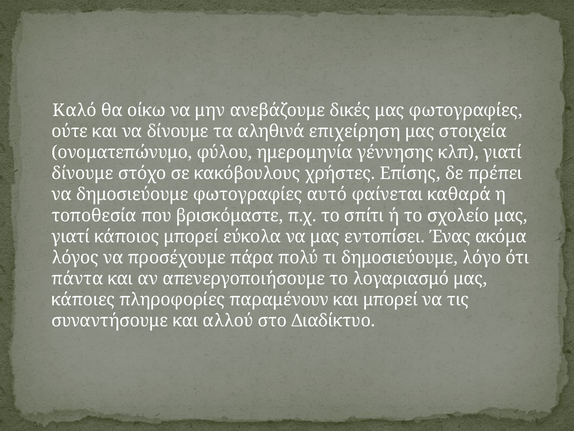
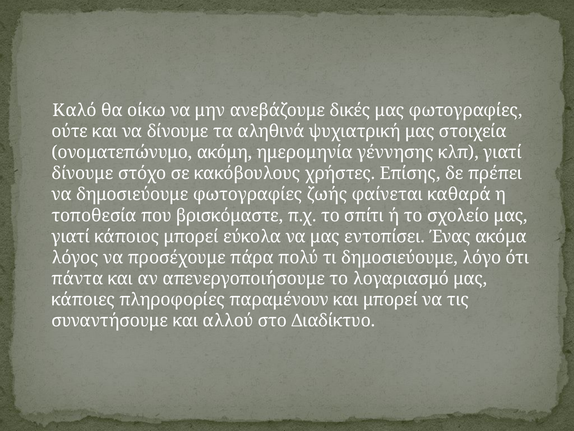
επιχείρηση: επιχείρηση -> ψυχιατρική
φύλου: φύλου -> ακόμη
αυτό: αυτό -> ζωής
